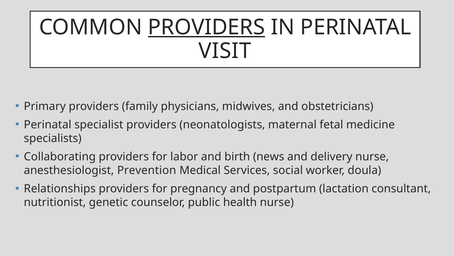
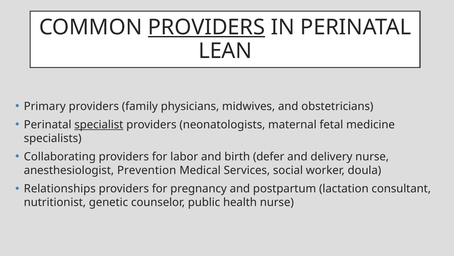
VISIT: VISIT -> LEAN
specialist underline: none -> present
news: news -> defer
